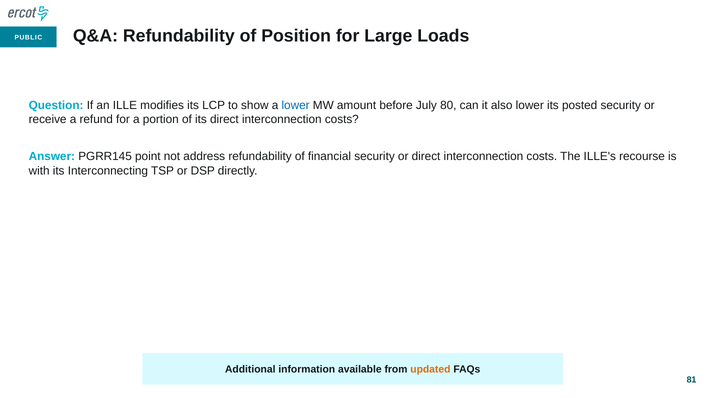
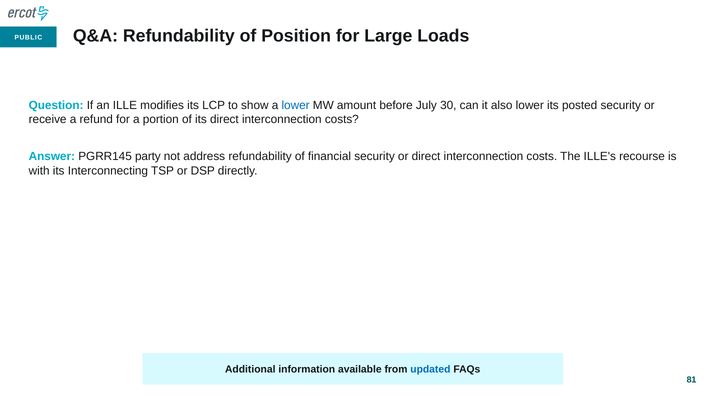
80: 80 -> 30
point: point -> party
updated colour: orange -> blue
